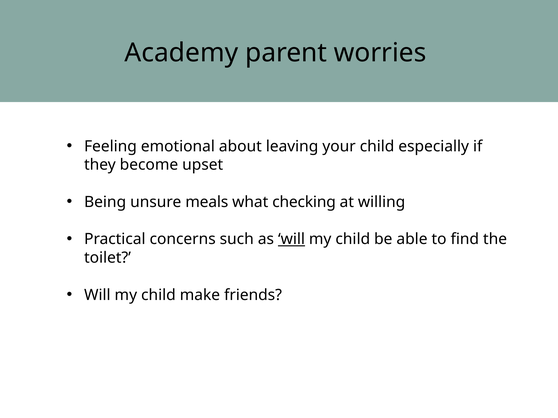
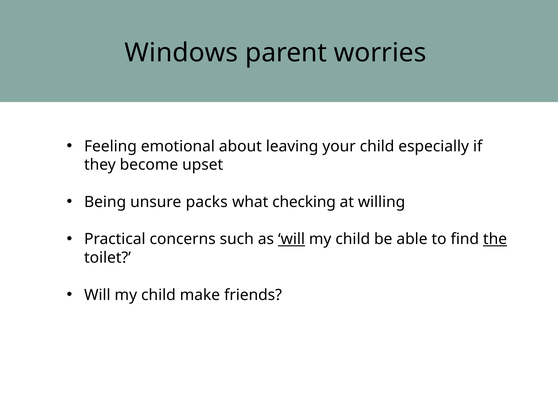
Academy: Academy -> Windows
meals: meals -> packs
the underline: none -> present
